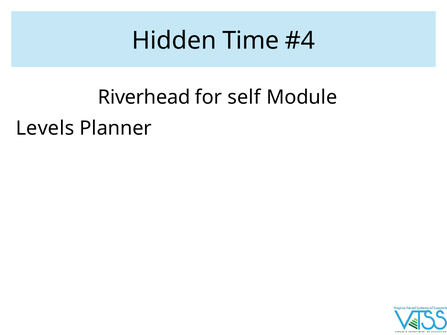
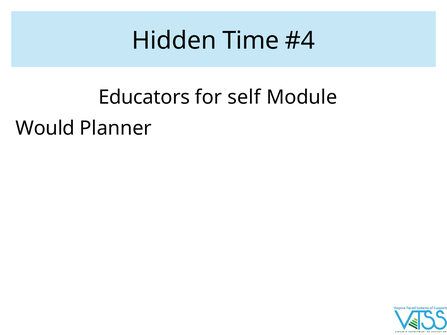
Riverhead: Riverhead -> Educators
Levels: Levels -> Would
